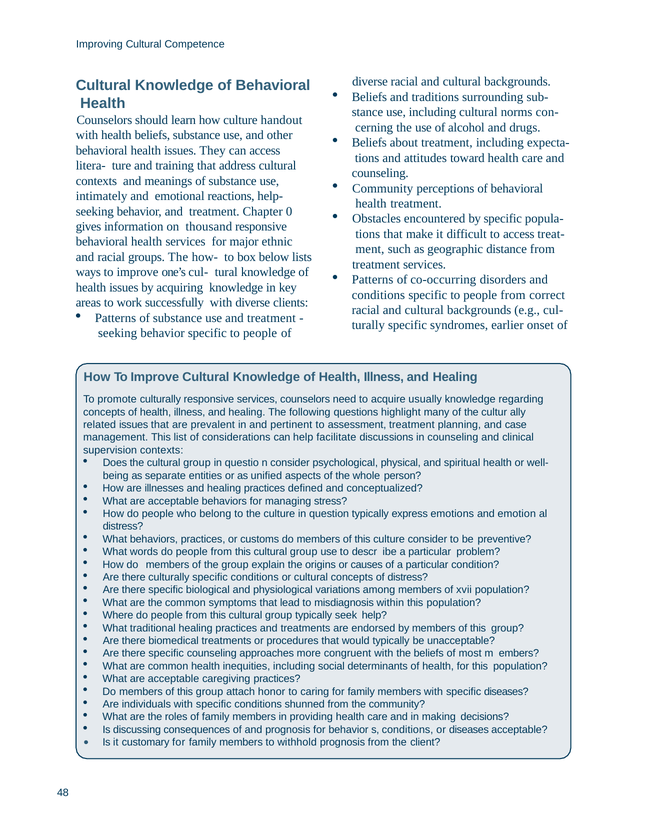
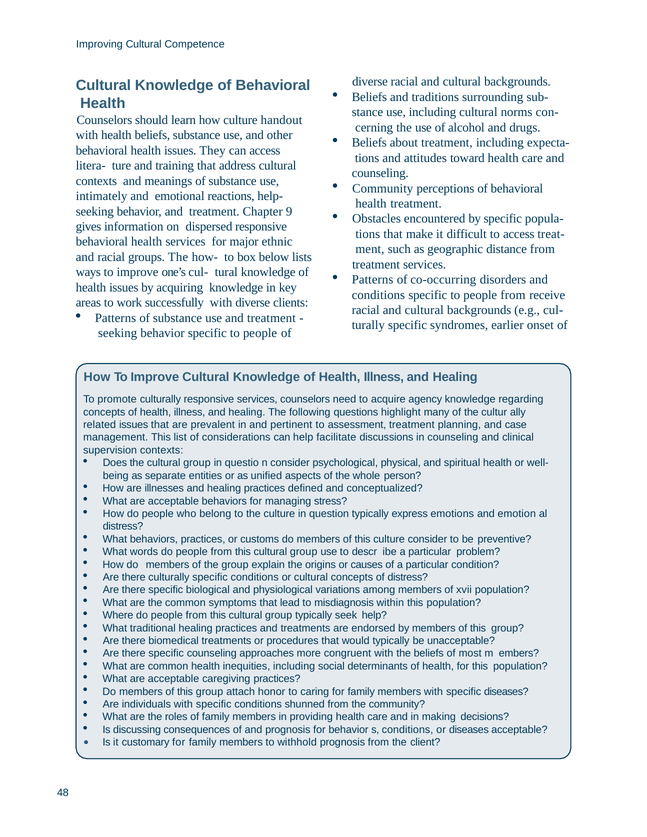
0: 0 -> 9
thousand: thousand -> dispersed
correct: correct -> receive
usually: usually -> agency
